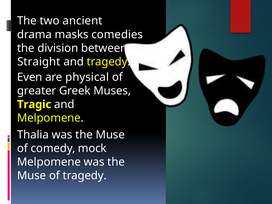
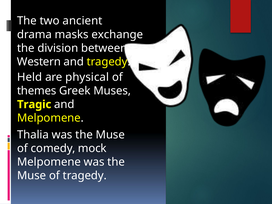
comedies: comedies -> exchange
Straight: Straight -> Western
Even: Even -> Held
greater: greater -> themes
